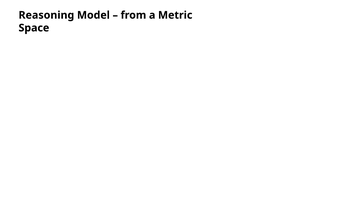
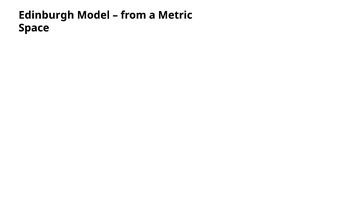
Reasoning: Reasoning -> Edinburgh
